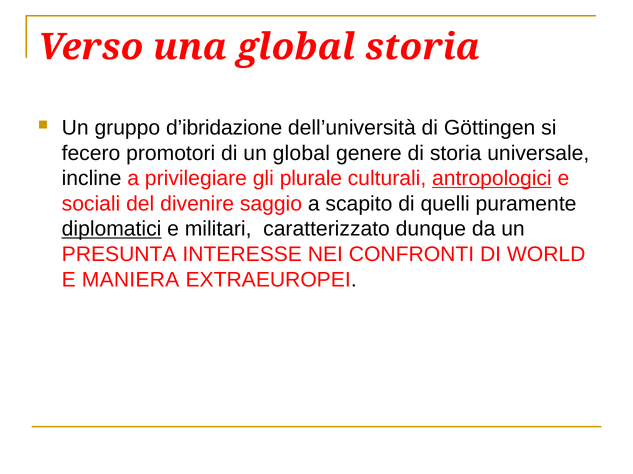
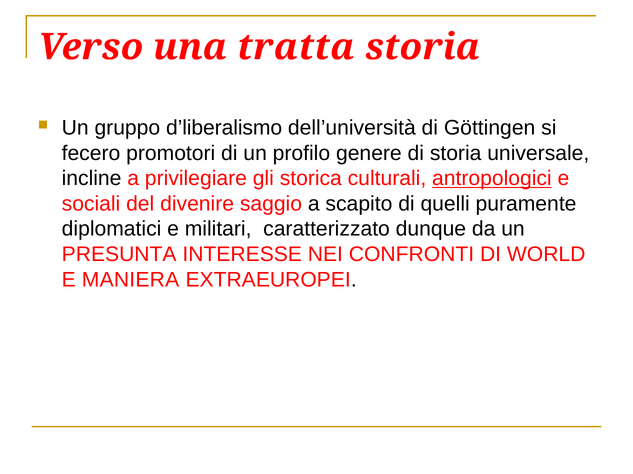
una global: global -> tratta
d’ibridazione: d’ibridazione -> d’liberalismo
un global: global -> profilo
plurale: plurale -> storica
diplomatici underline: present -> none
